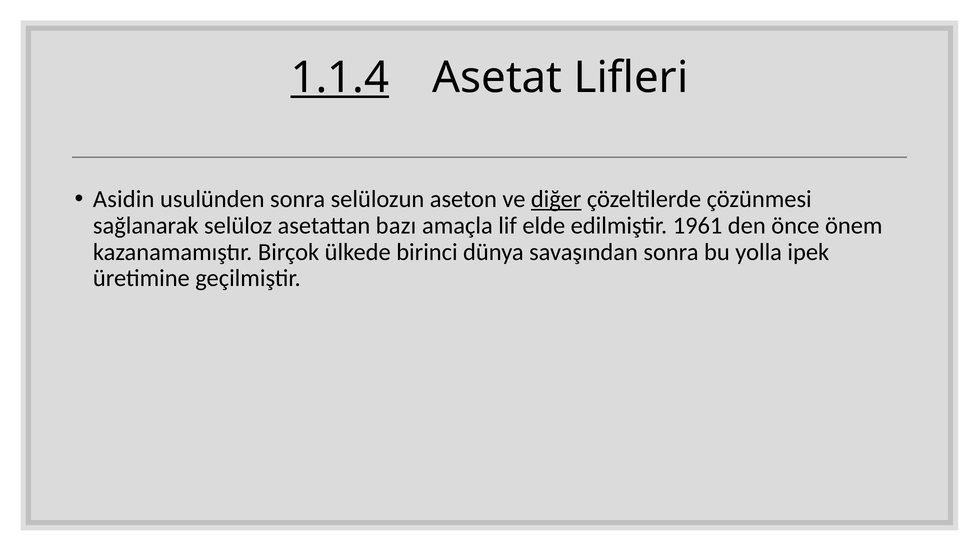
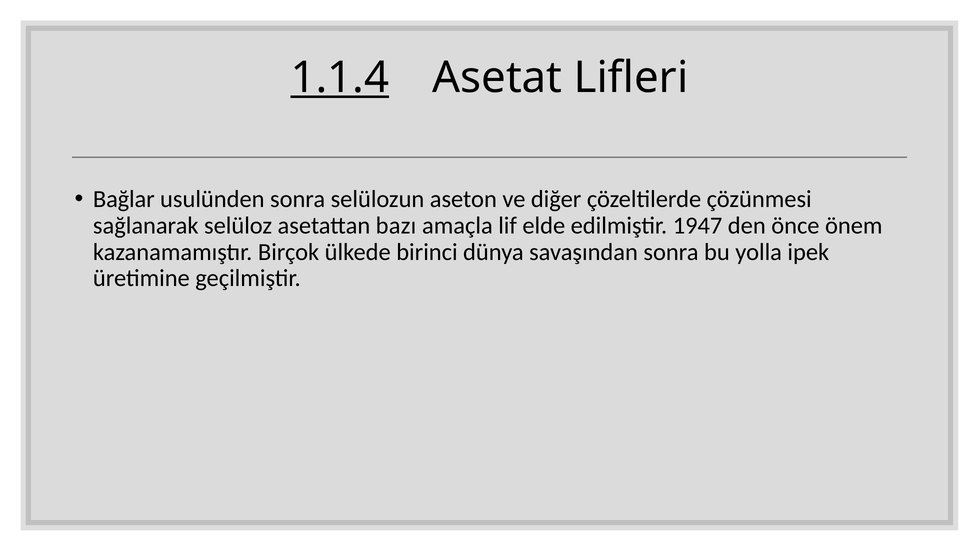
Asidin: Asidin -> Bağlar
diğer underline: present -> none
1961: 1961 -> 1947
